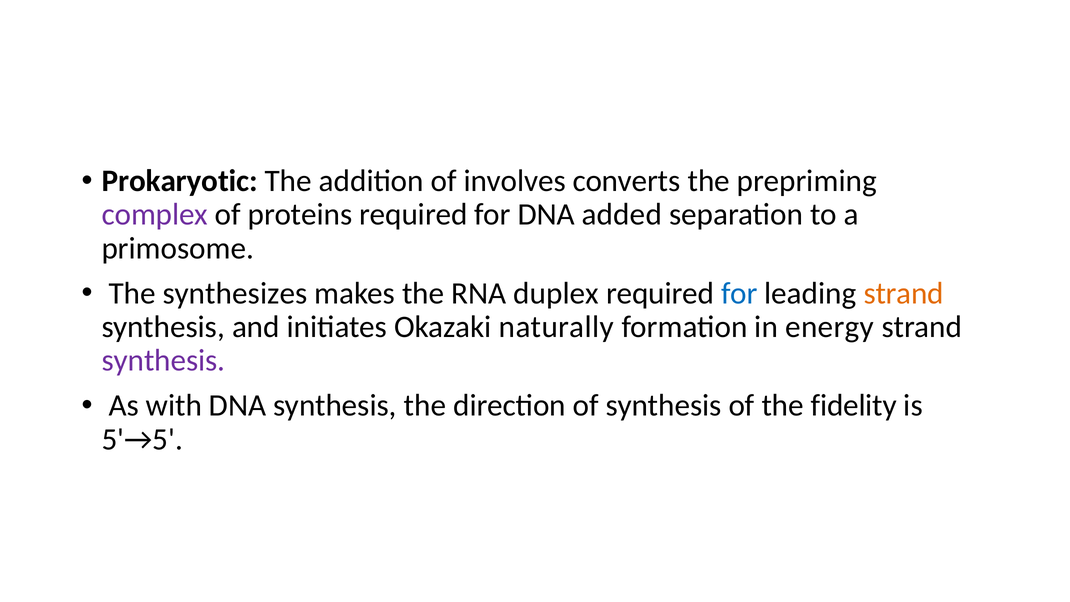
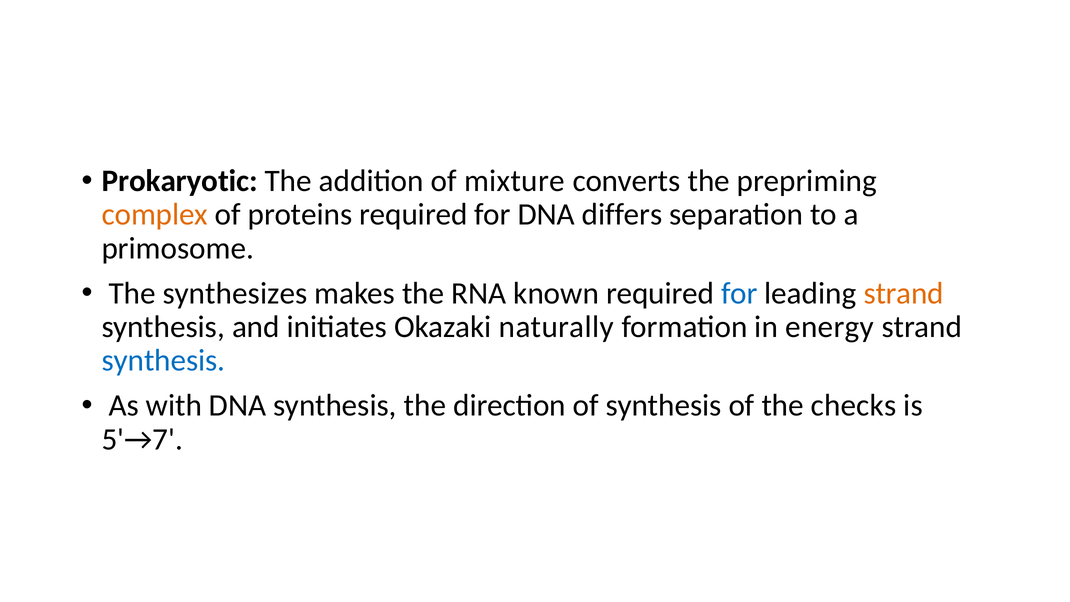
involves: involves -> mixture
complex colour: purple -> orange
added: added -> differs
duplex: duplex -> known
synthesis at (163, 361) colour: purple -> blue
fidelity: fidelity -> checks
5'→5: 5'→5 -> 5'→7
